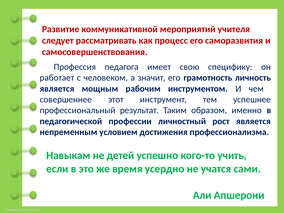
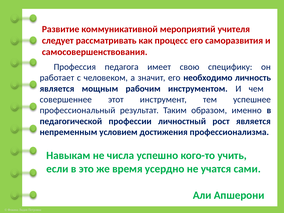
грамотность: грамотность -> необходимо
детей: детей -> числа
